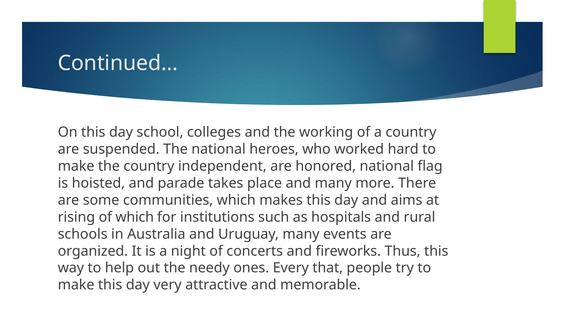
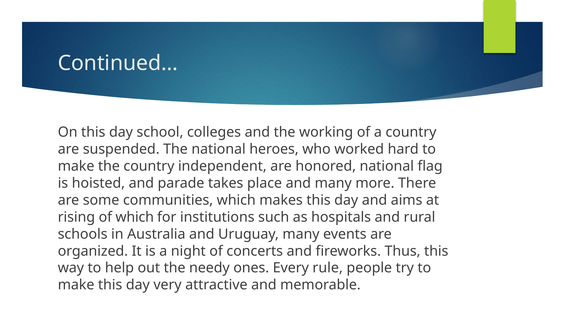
that: that -> rule
